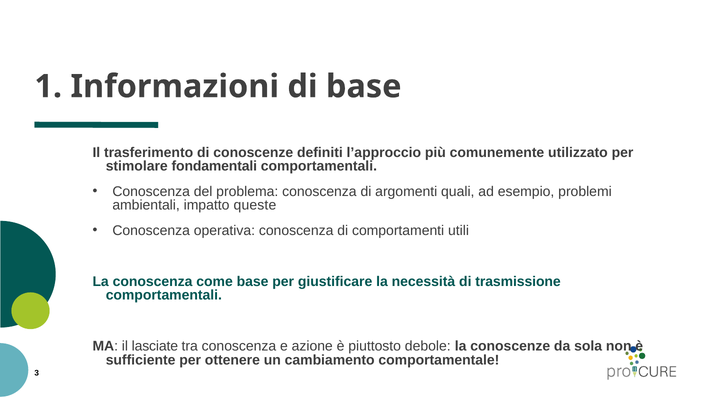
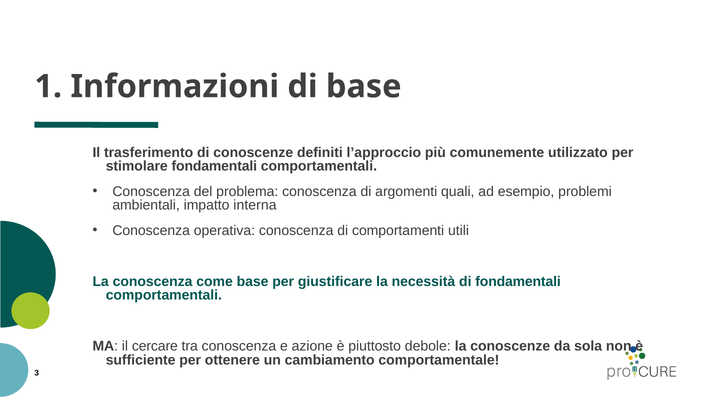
queste: queste -> interna
di trasmissione: trasmissione -> fondamentali
lasciate: lasciate -> cercare
